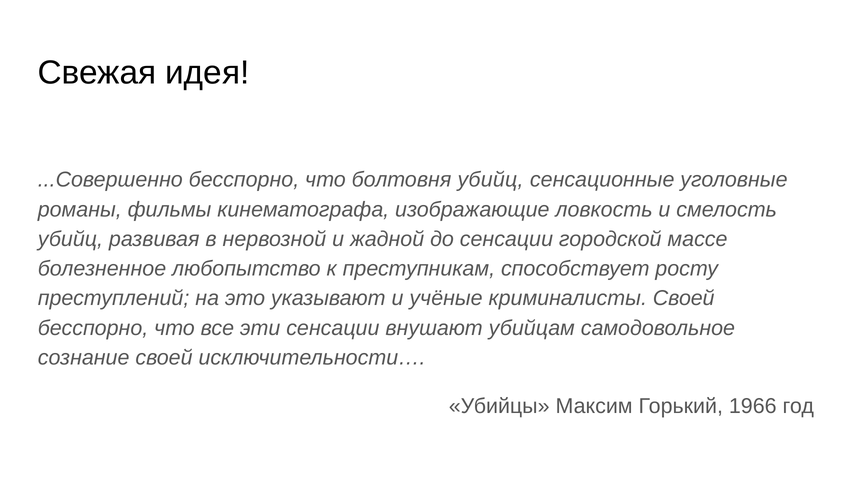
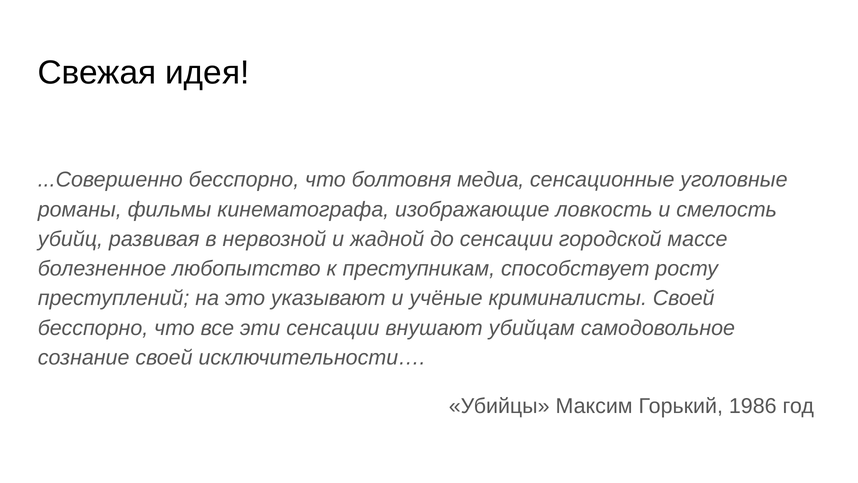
болтовня убийц: убийц -> медиа
1966: 1966 -> 1986
